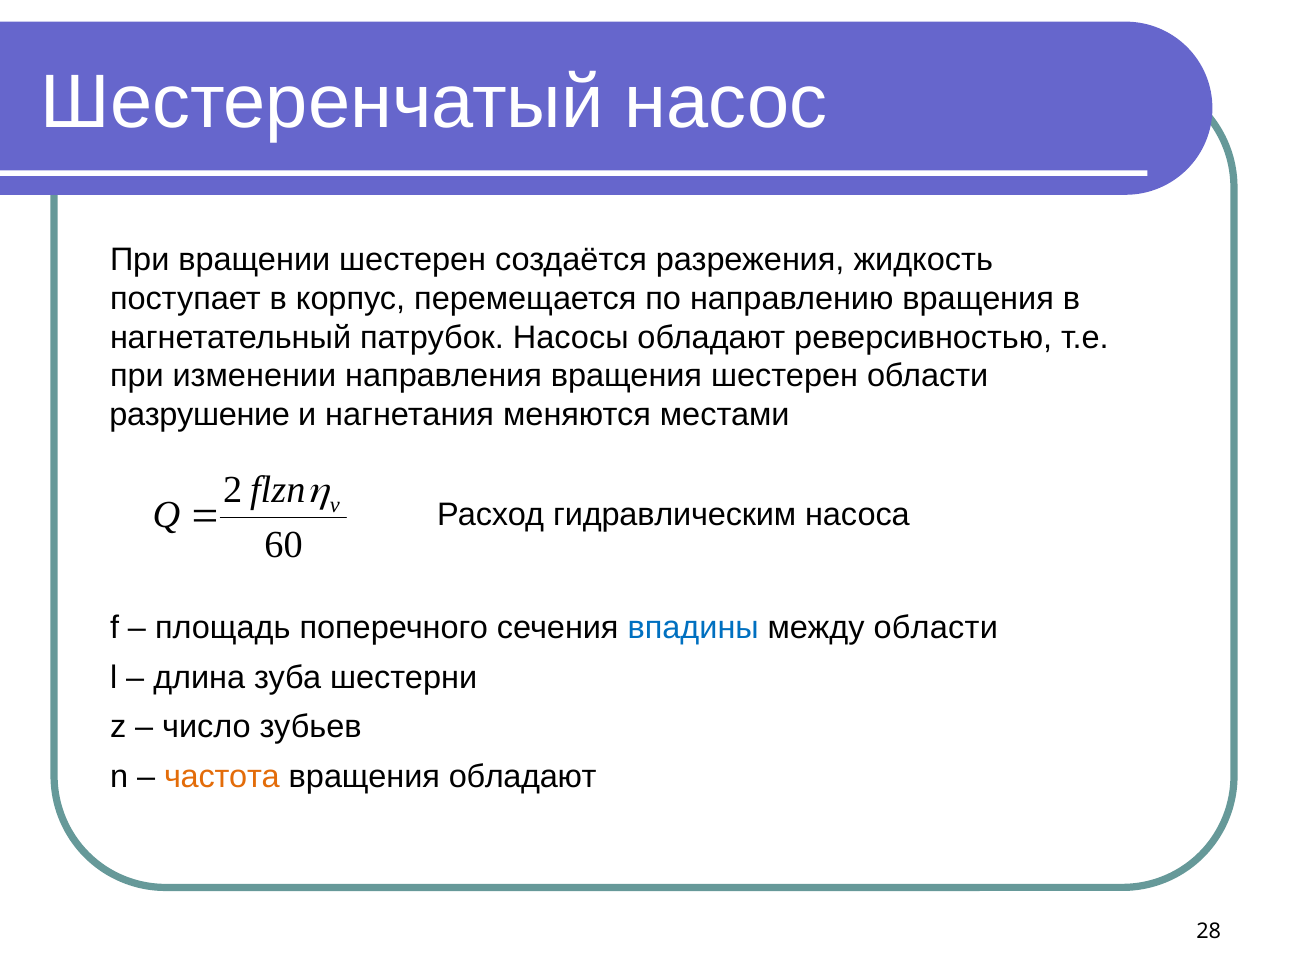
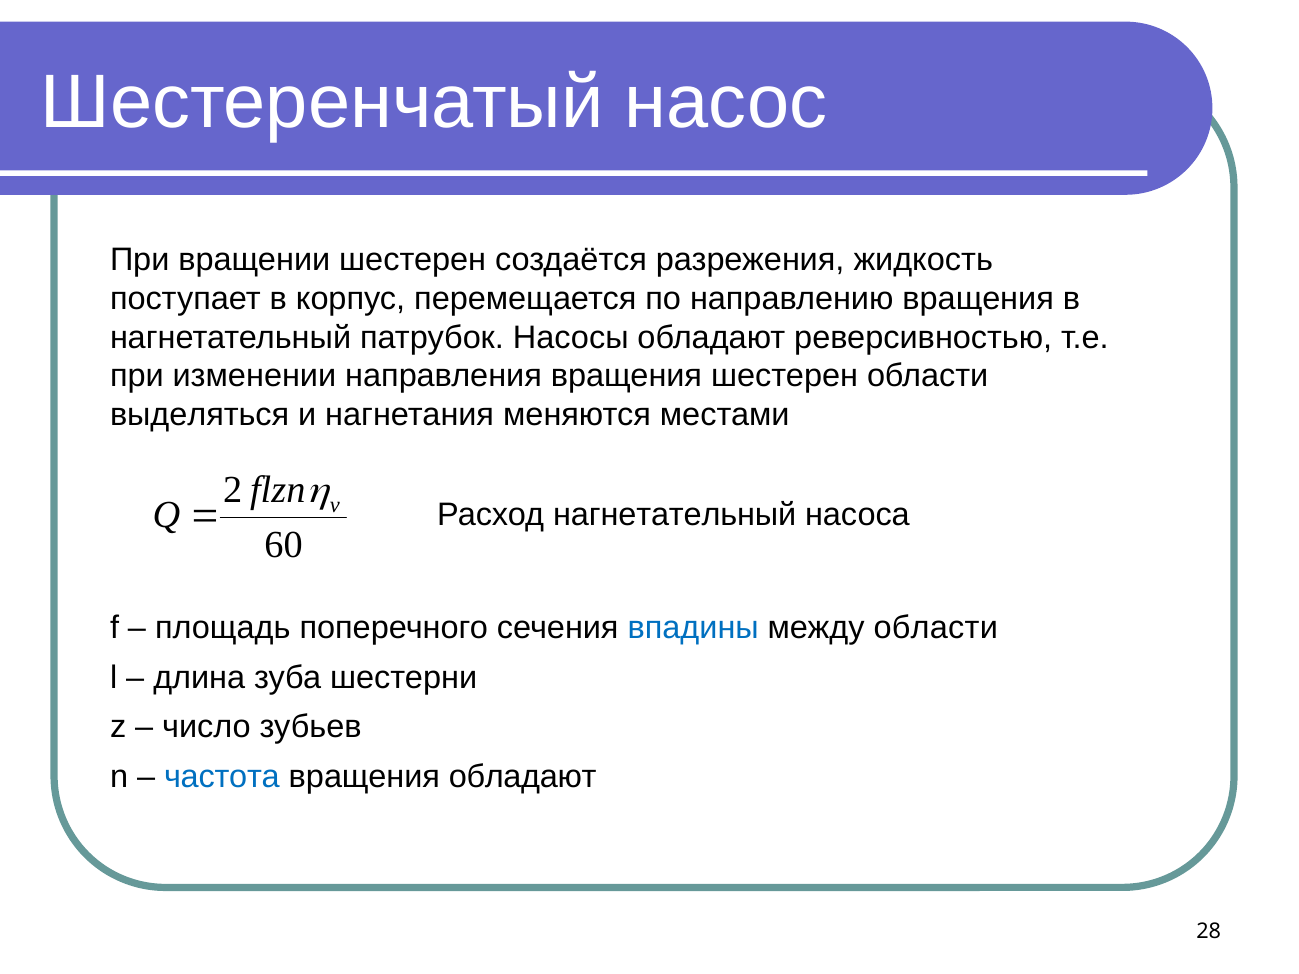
разрушение: разрушение -> выделяться
Расход гидравлическим: гидравлическим -> нагнетательный
частота colour: orange -> blue
